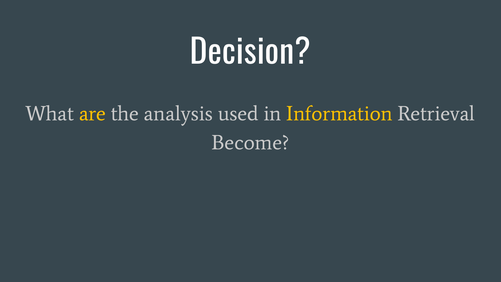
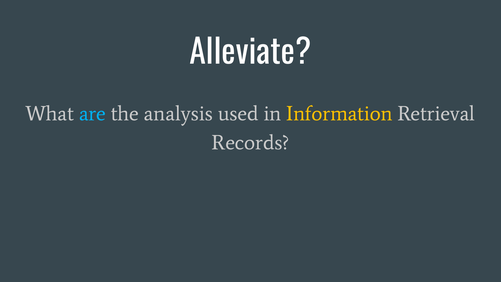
Decision: Decision -> Alleviate
are colour: yellow -> light blue
Become: Become -> Records
